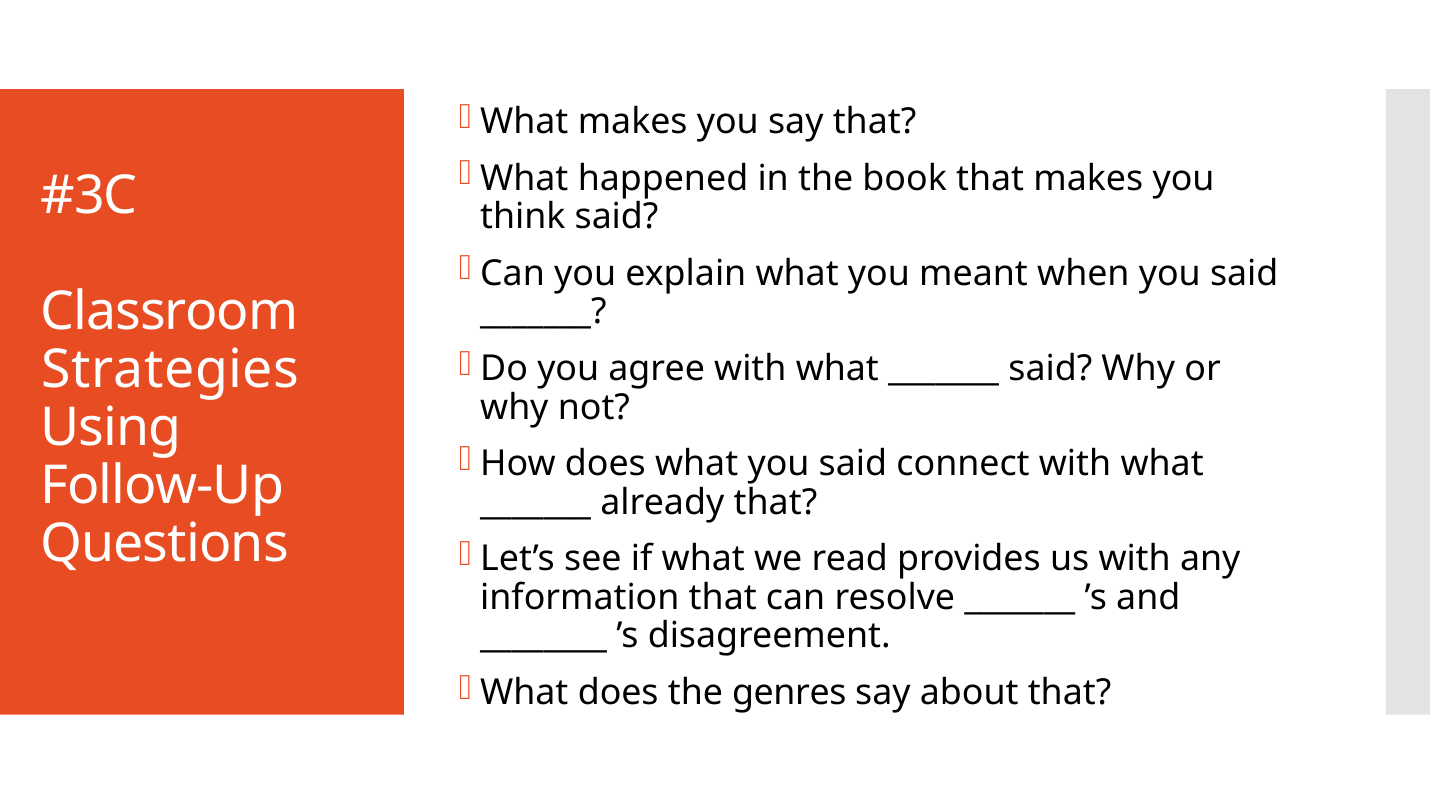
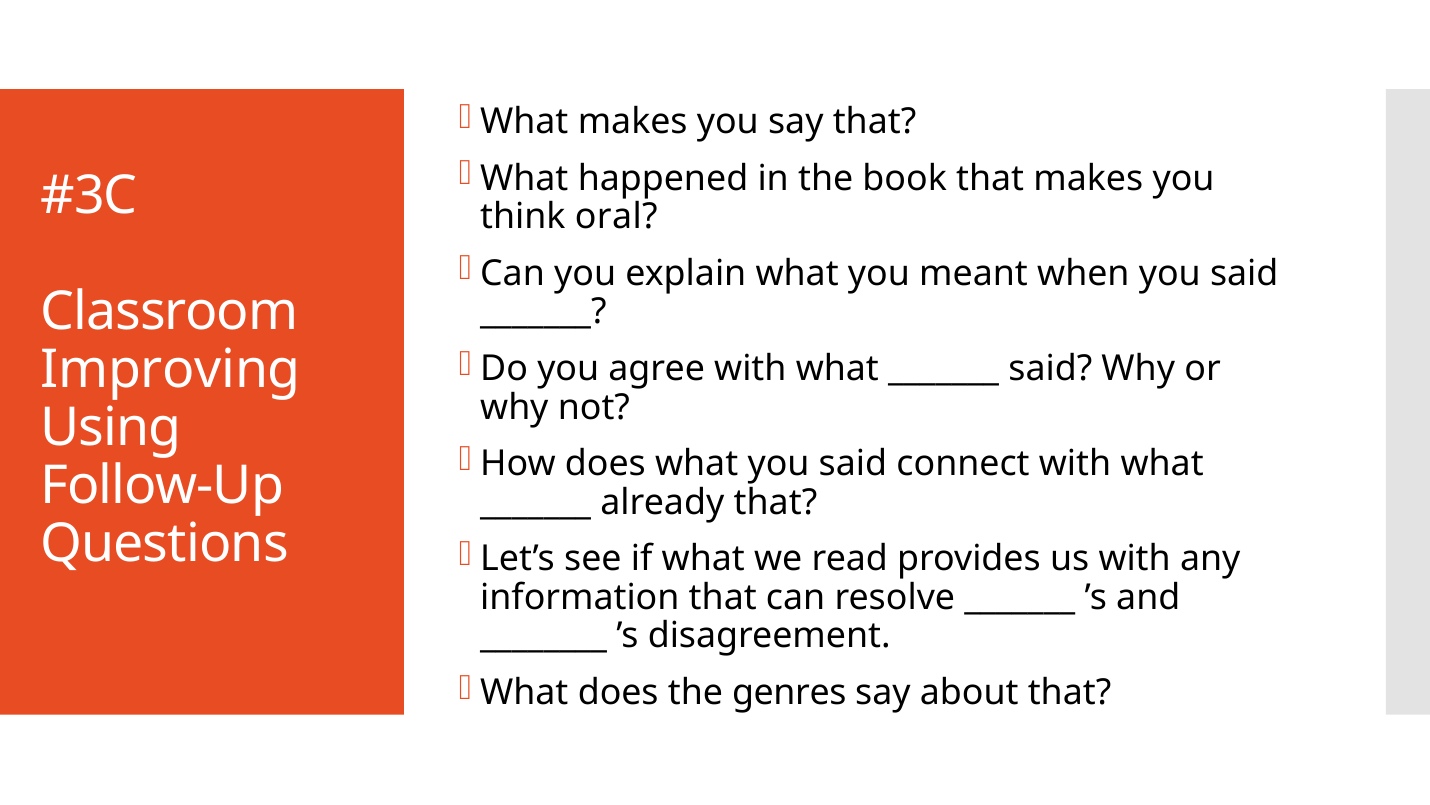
think said: said -> oral
Strategies: Strategies -> Improving
